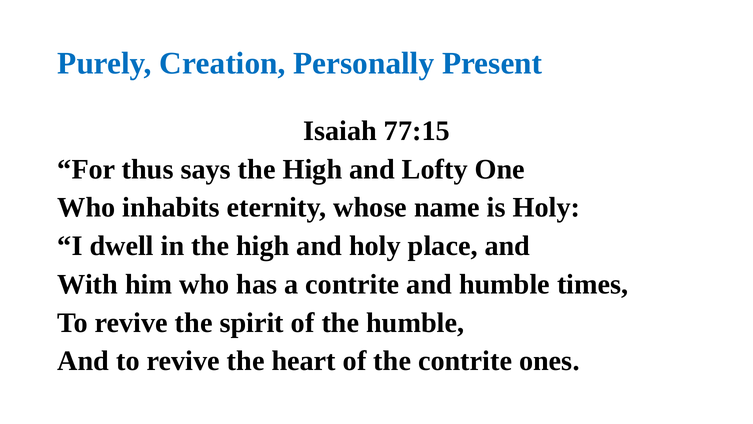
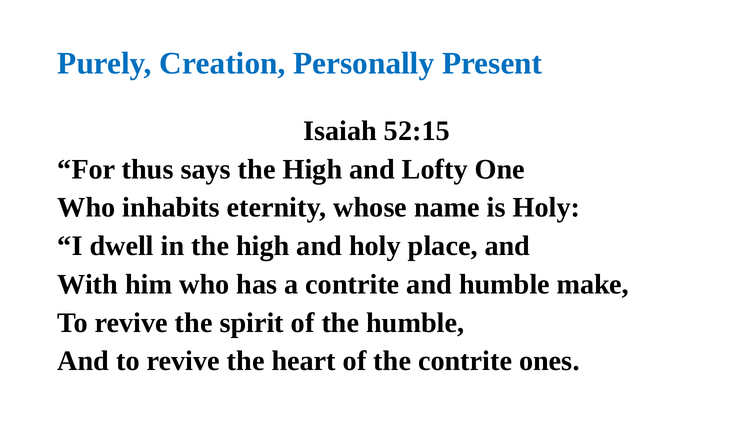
77:15: 77:15 -> 52:15
times: times -> make
